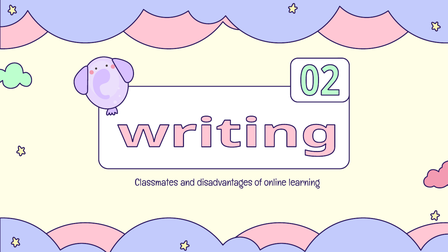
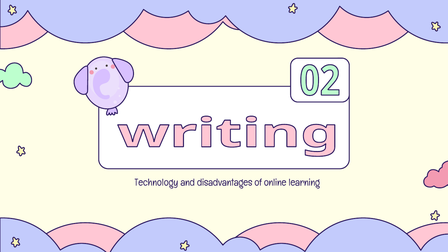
Classmates: Classmates -> Technology
